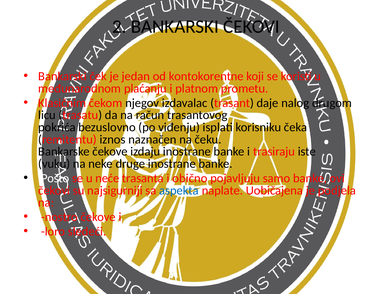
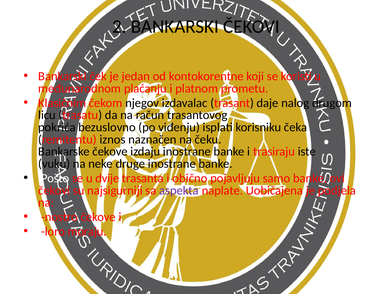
neće: neće -> dvije
aspekta colour: blue -> purple
sledeći: sledeći -> moraju
